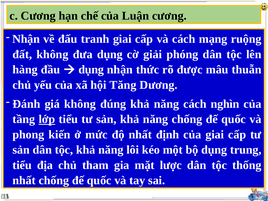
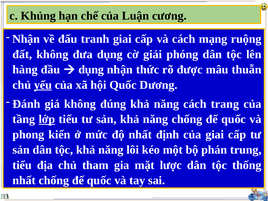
c Cương: Cương -> Khủng
yếu underline: none -> present
hội Tăng: Tăng -> Quốc
nghìn: nghìn -> trang
bộ dụng: dụng -> phán
